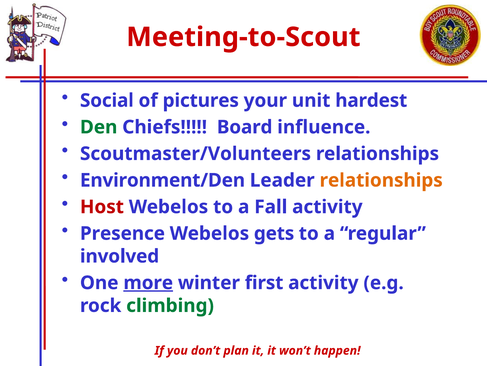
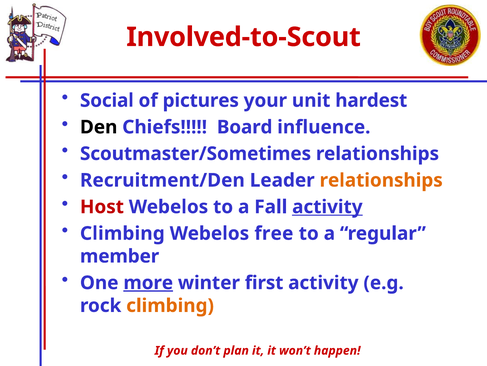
Meeting-to-Scout: Meeting-to-Scout -> Involved-to-Scout
Den colour: green -> black
Scoutmaster/Volunteers: Scoutmaster/Volunteers -> Scoutmaster/Sometimes
Environment/Den: Environment/Den -> Recruitment/Den
activity at (327, 206) underline: none -> present
Presence at (122, 233): Presence -> Climbing
gets: gets -> free
involved: involved -> member
climbing at (170, 305) colour: green -> orange
